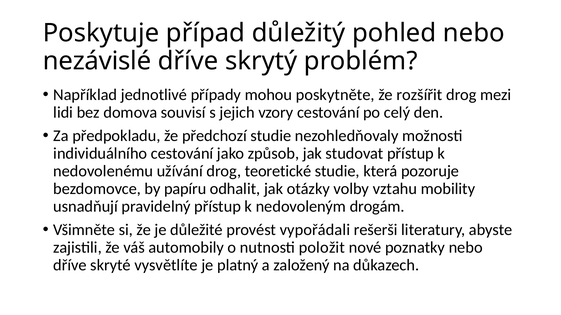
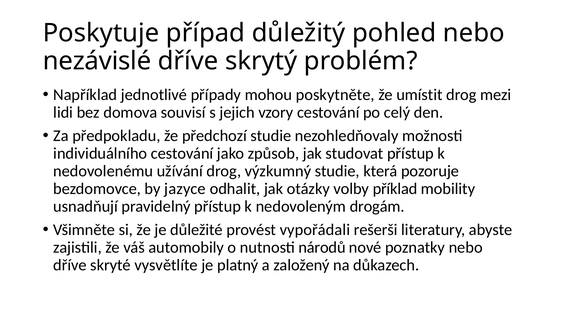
rozšířit: rozšířit -> umístit
teoretické: teoretické -> výzkumný
papíru: papíru -> jazyce
vztahu: vztahu -> příklad
položit: položit -> národů
